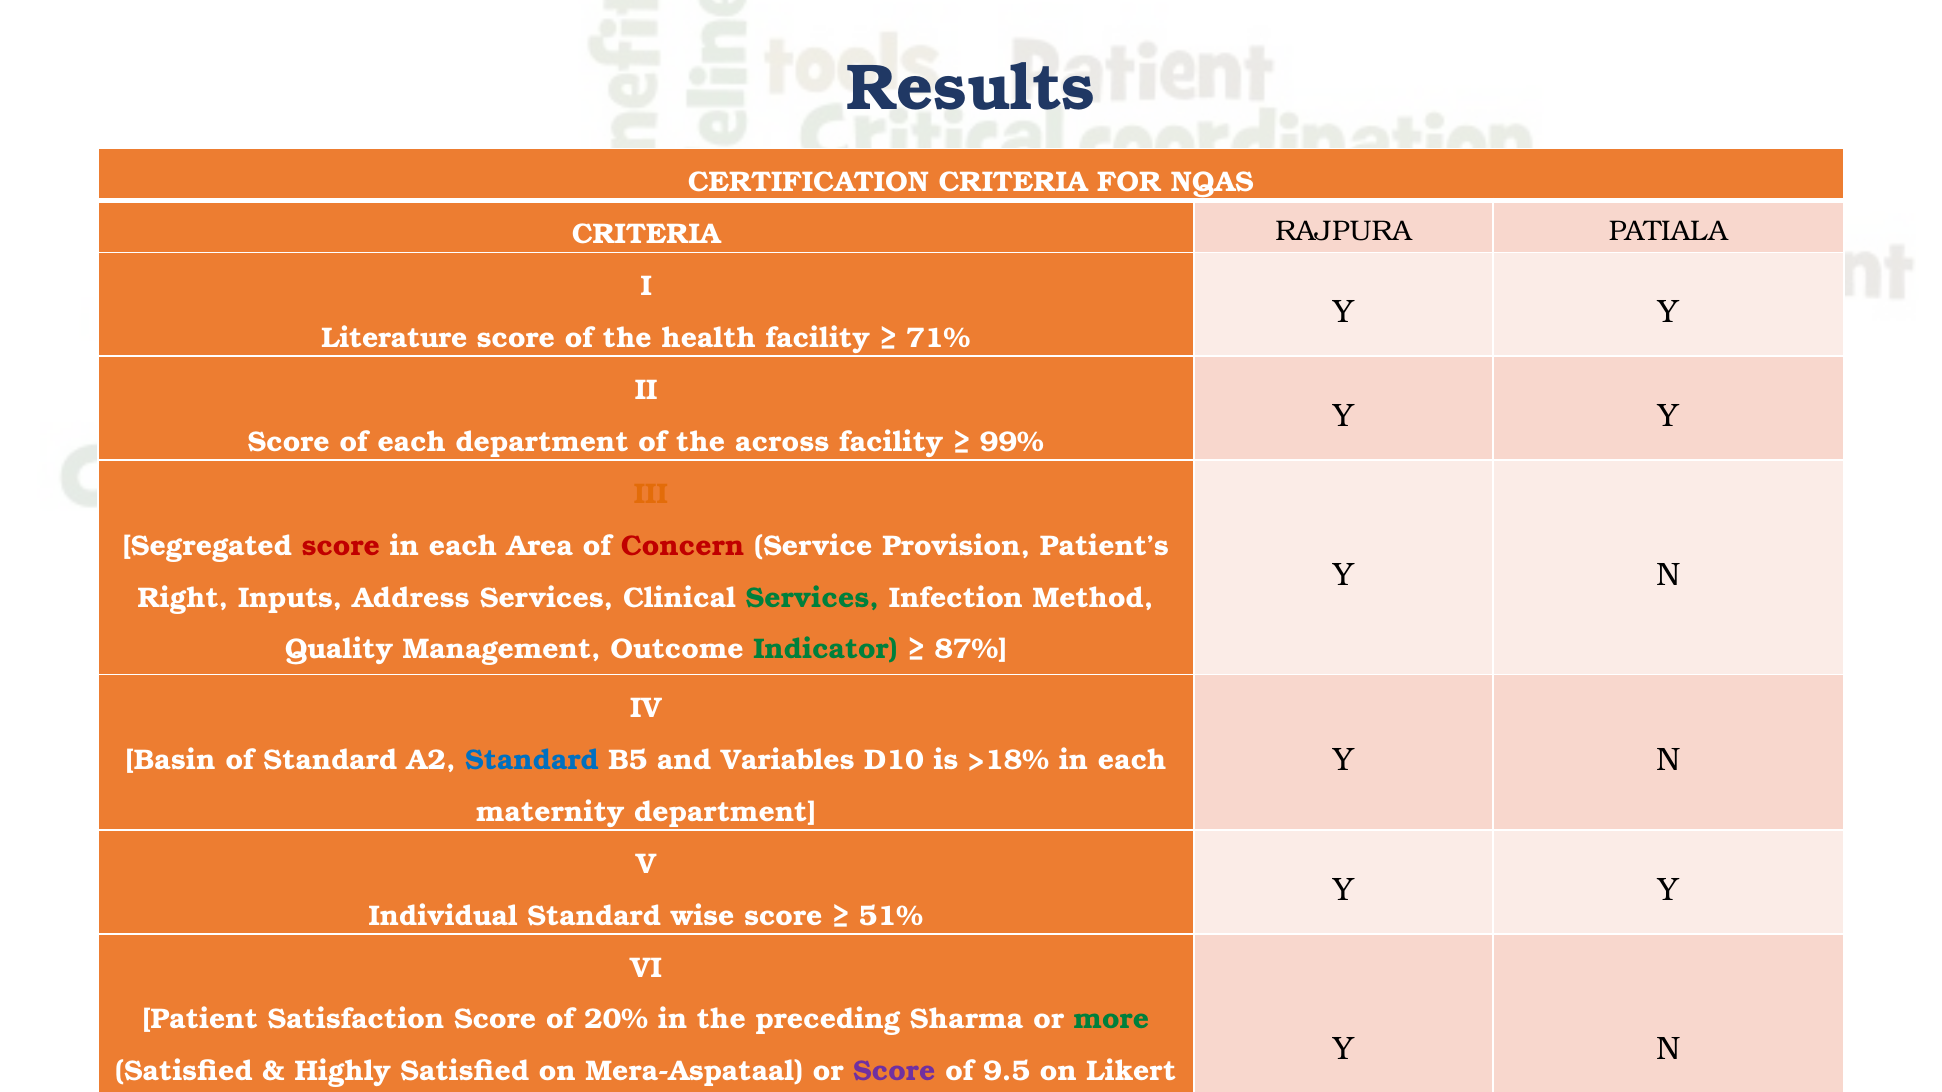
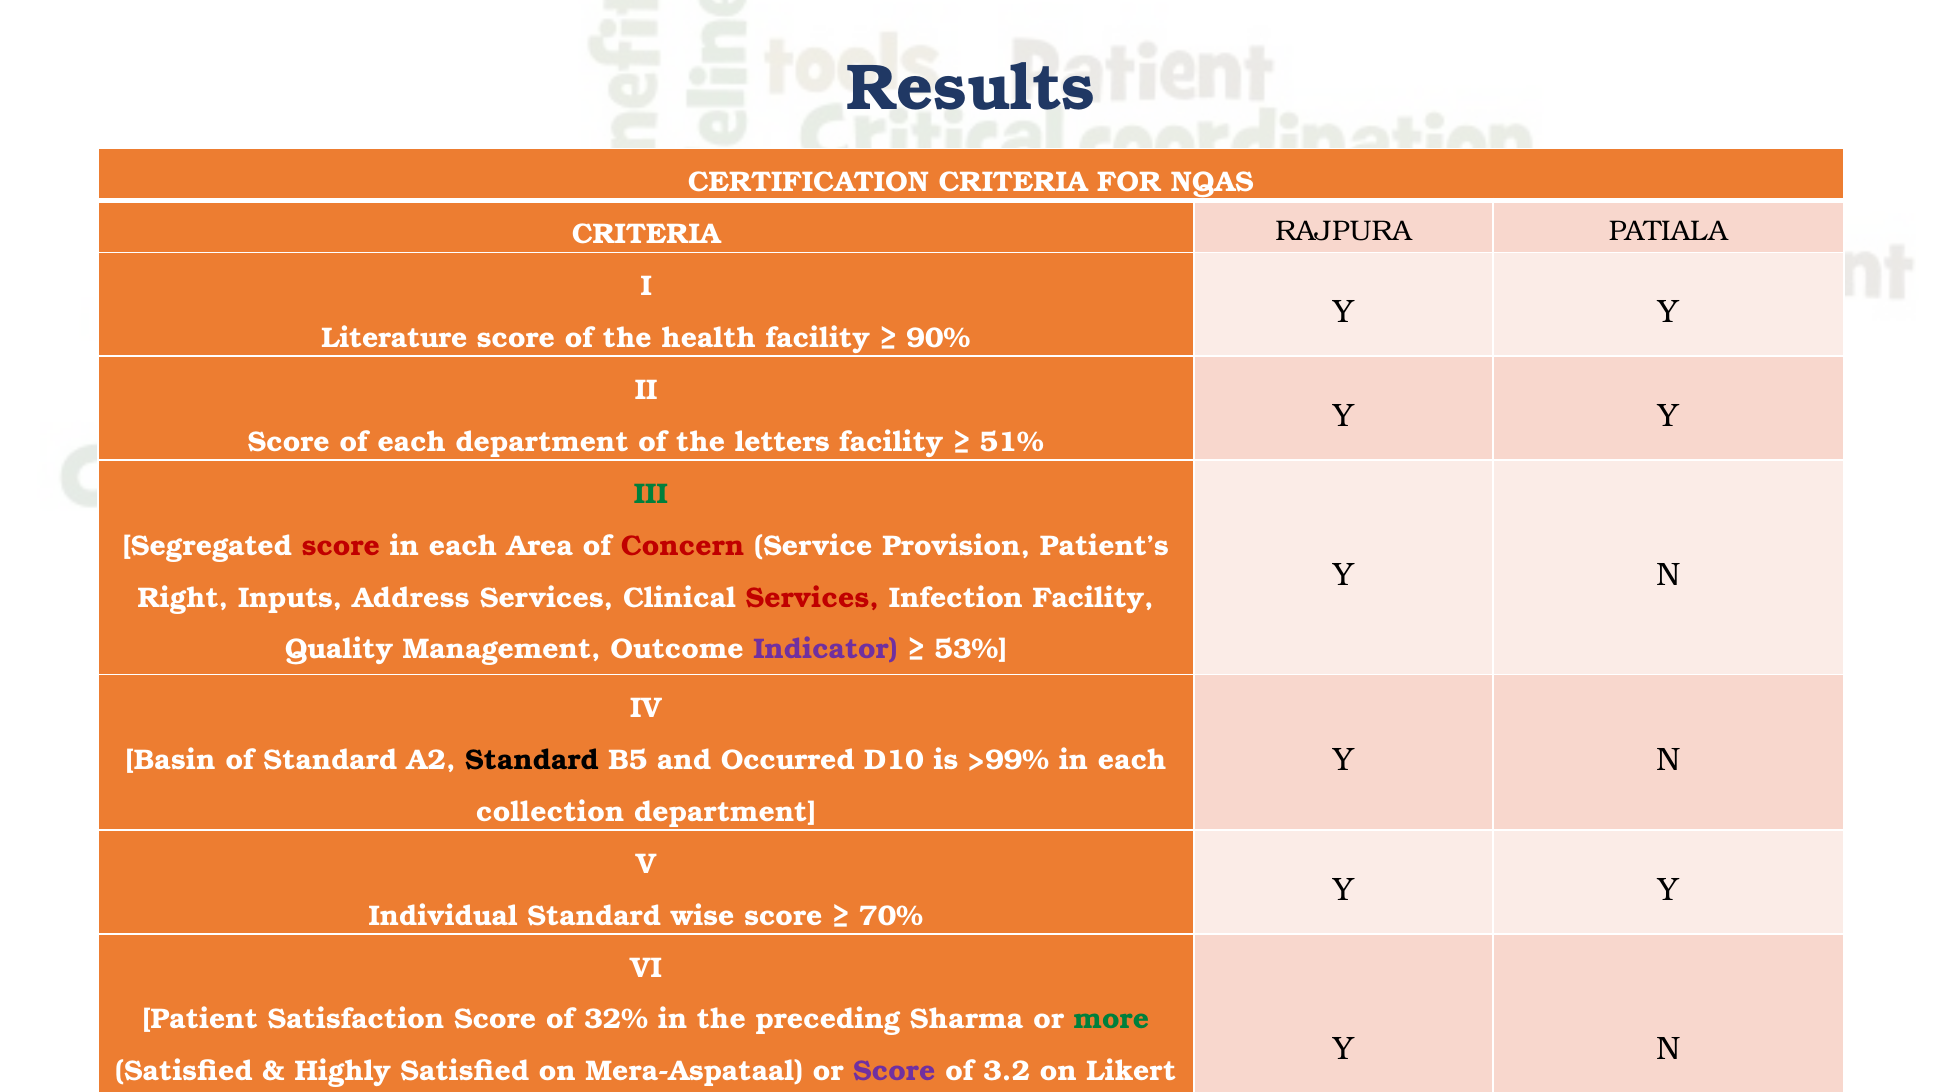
71%: 71% -> 90%
across: across -> letters
99%: 99% -> 51%
III colour: orange -> green
Services at (812, 598) colour: green -> red
Infection Method: Method -> Facility
Indicator colour: green -> purple
87%: 87% -> 53%
Standard at (532, 760) colour: blue -> black
Variables: Variables -> Occurred
>18%: >18% -> >99%
maternity: maternity -> collection
51%: 51% -> 70%
20%: 20% -> 32%
9.5: 9.5 -> 3.2
